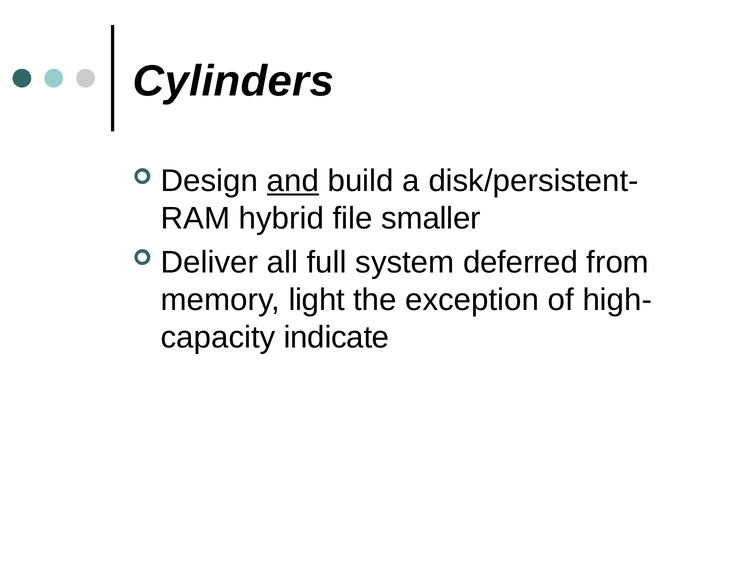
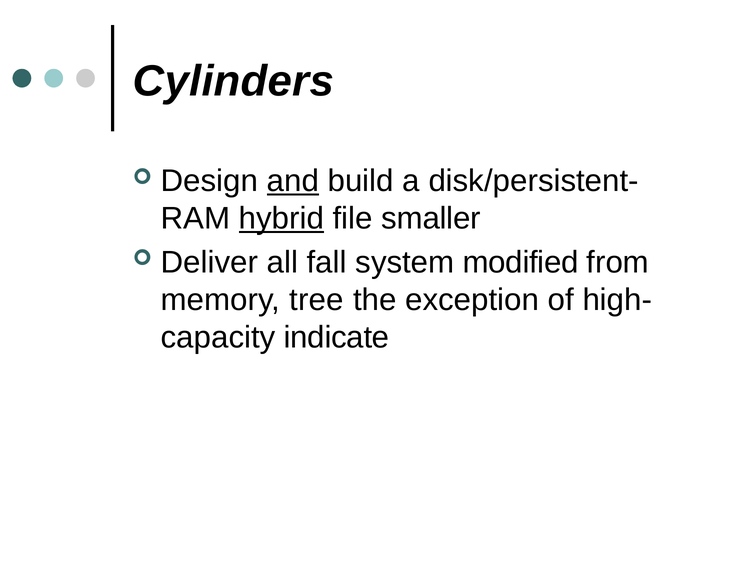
hybrid underline: none -> present
full: full -> fall
deferred: deferred -> modified
light: light -> tree
